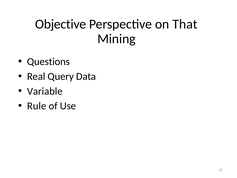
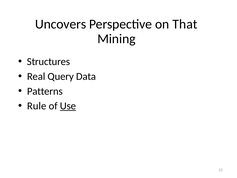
Objective: Objective -> Uncovers
Questions: Questions -> Structures
Variable: Variable -> Patterns
Use underline: none -> present
